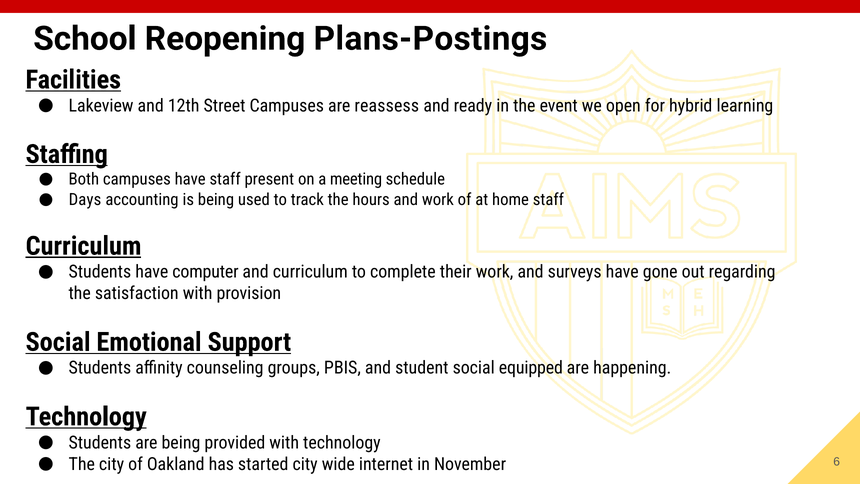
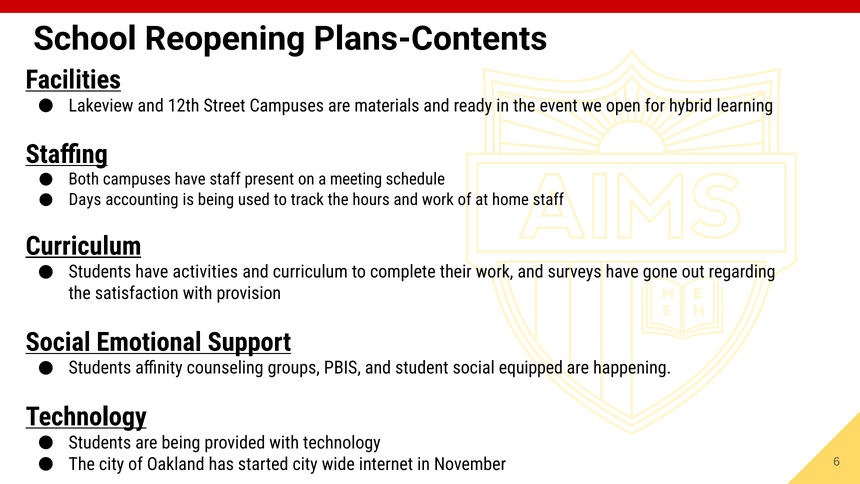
Plans-Postings: Plans-Postings -> Plans-Contents
reassess: reassess -> materials
computer: computer -> activities
